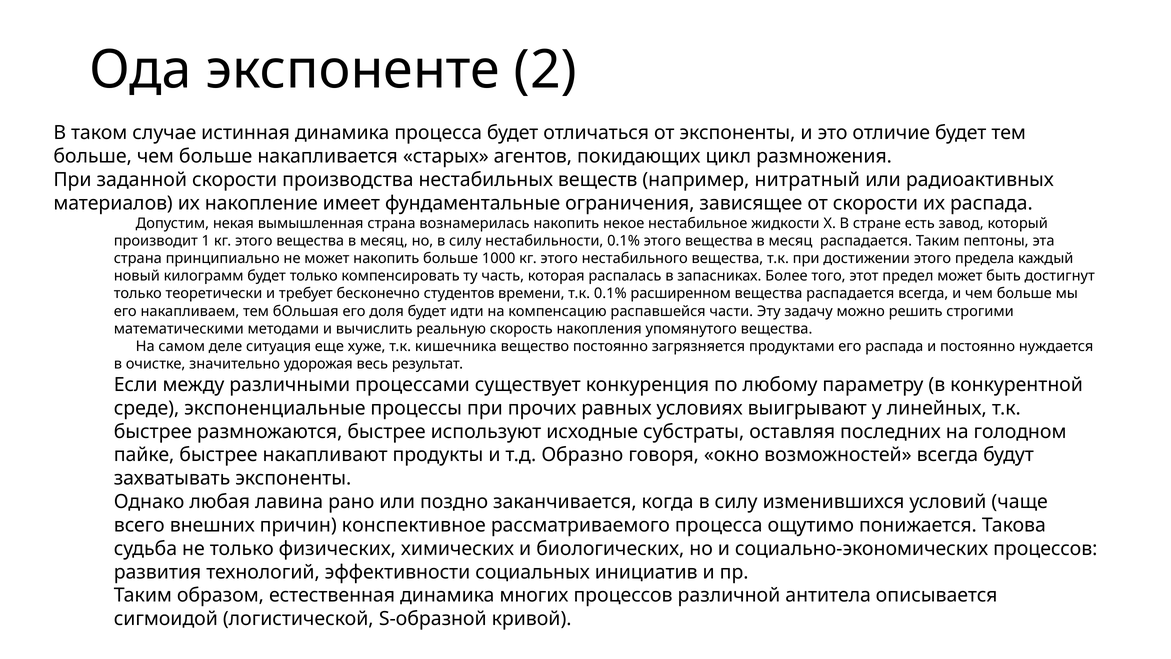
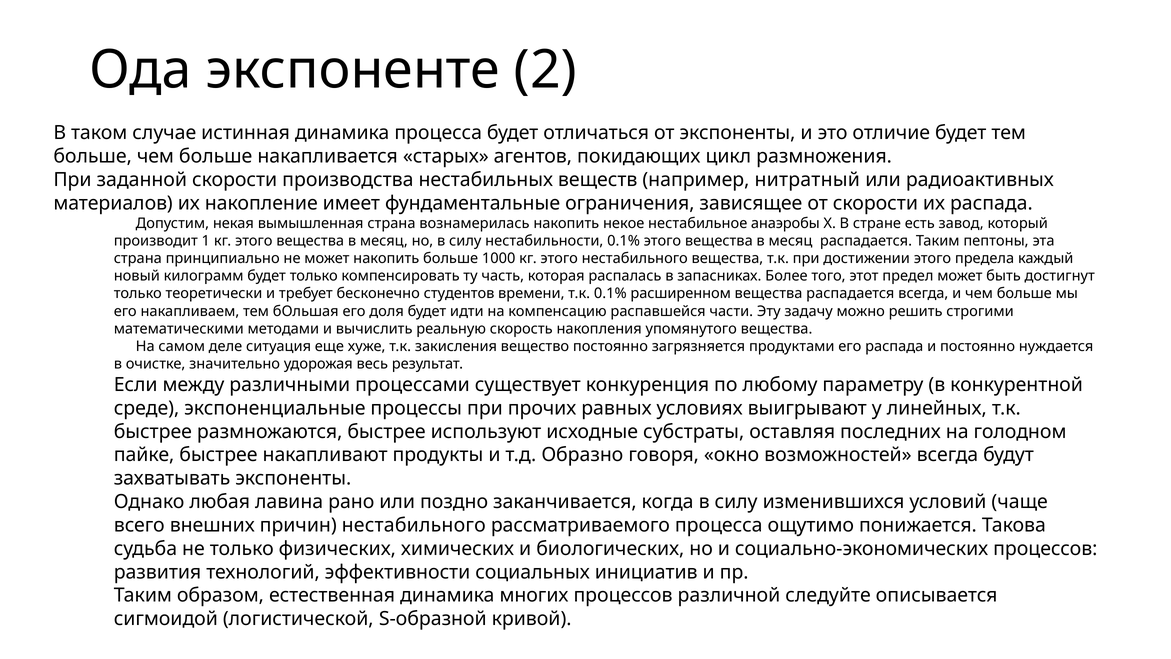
жидкости: жидкости -> анаэробы
кишечника: кишечника -> закисления
причин конспективное: конспективное -> нестабильного
антитела: антитела -> следуйте
